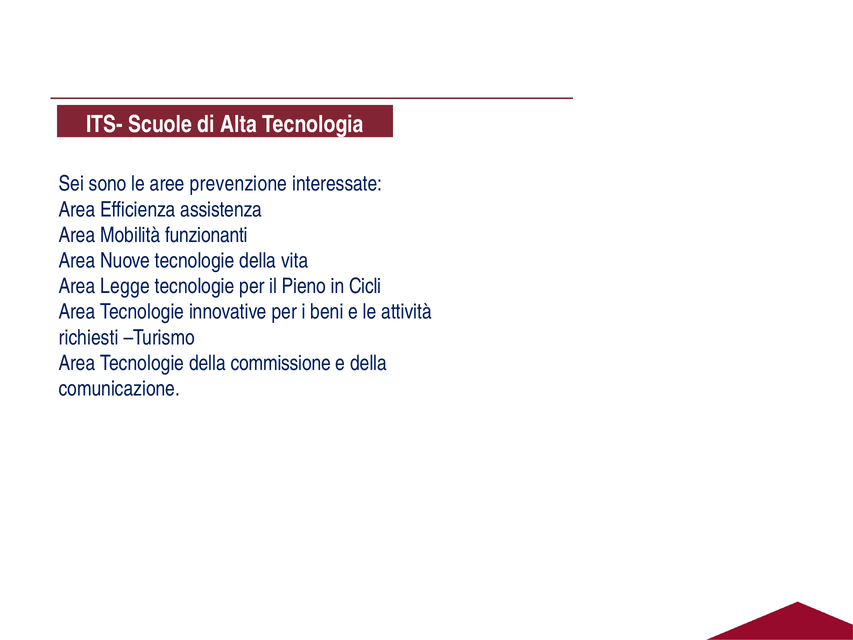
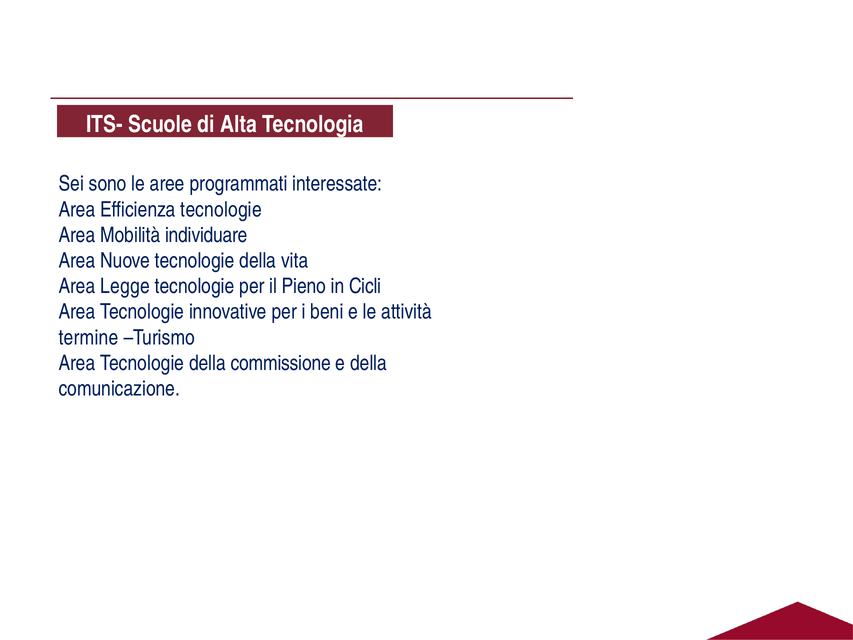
prevenzione: prevenzione -> programmati
Efficienza assistenza: assistenza -> tecnologie
funzionanti: funzionanti -> individuare
richiesti: richiesti -> termine
